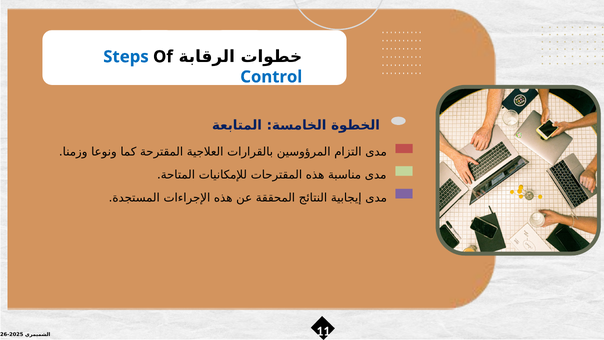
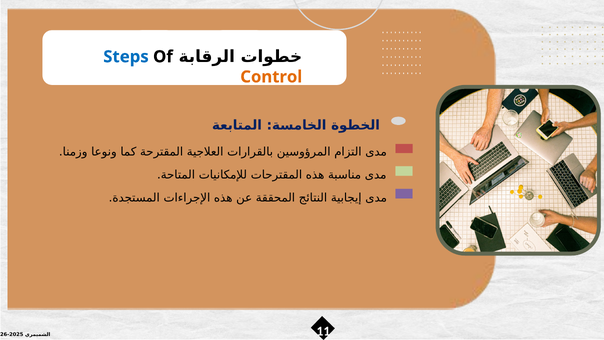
Control colour: blue -> orange
